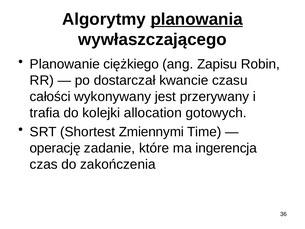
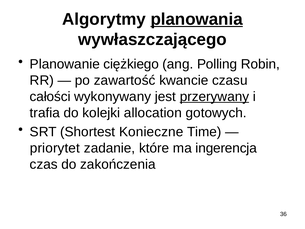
Zapisu: Zapisu -> Polling
dostarczał: dostarczał -> zawartość
przerywany underline: none -> present
Zmiennymi: Zmiennymi -> Konieczne
operację: operację -> priorytet
